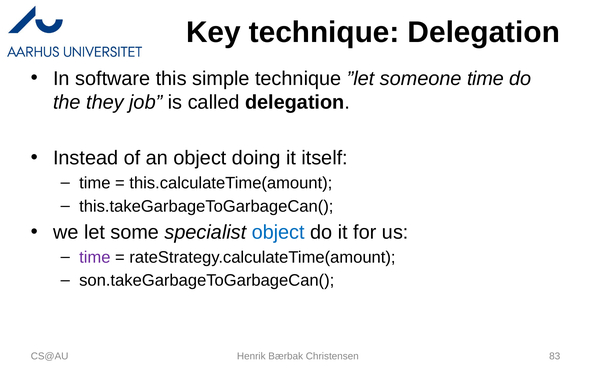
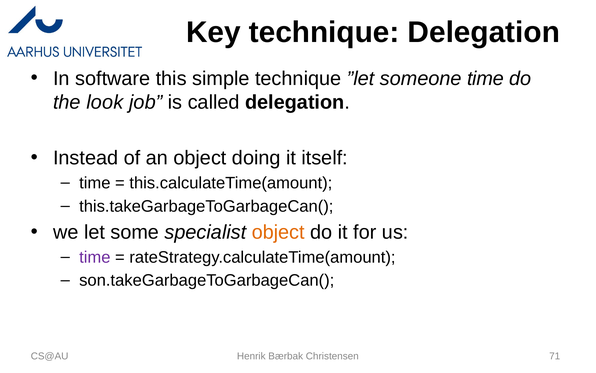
they: they -> look
object at (278, 232) colour: blue -> orange
83: 83 -> 71
